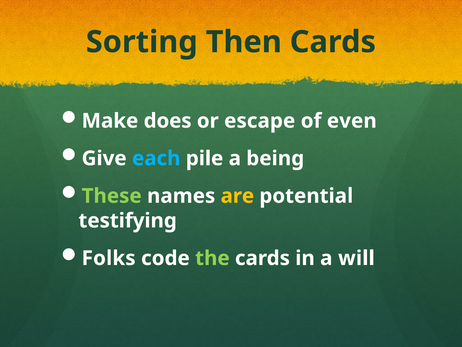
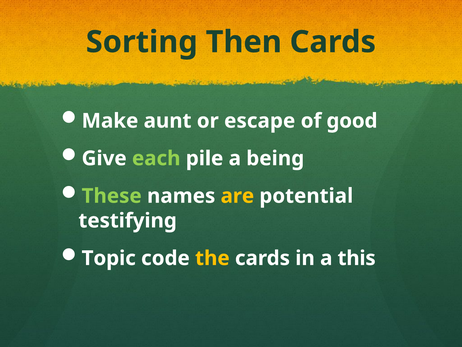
does: does -> aunt
even: even -> good
each colour: light blue -> light green
Folks: Folks -> Topic
the colour: light green -> yellow
will: will -> this
